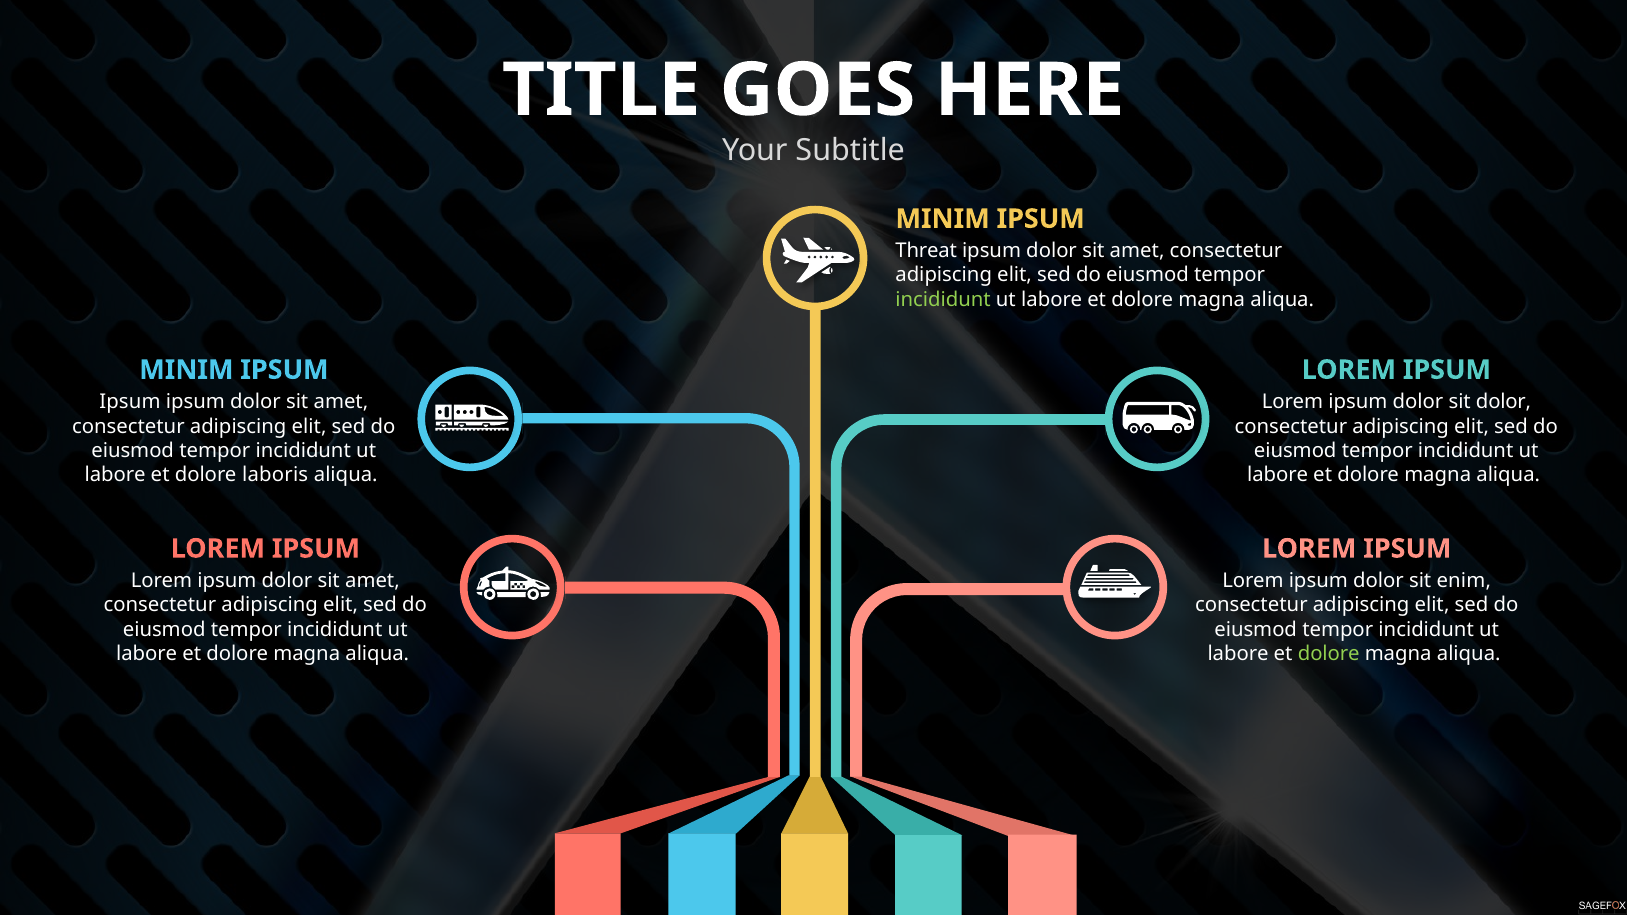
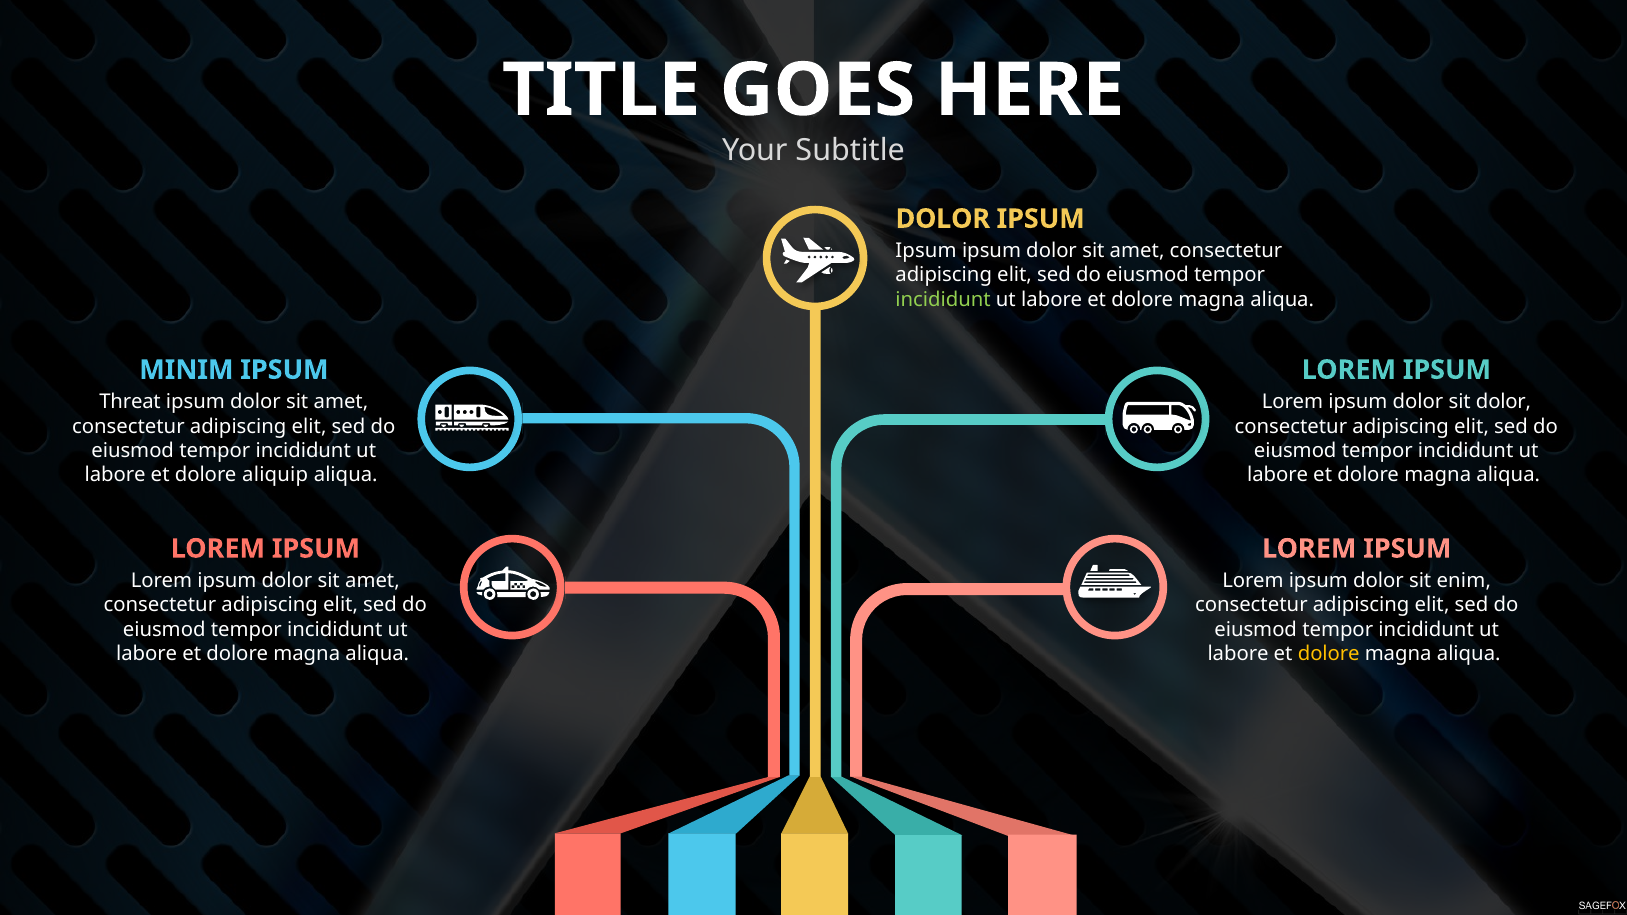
MINIM at (943, 219): MINIM -> DOLOR
Threat at (926, 251): Threat -> Ipsum
Ipsum at (130, 402): Ipsum -> Threat
laboris: laboris -> aliquip
dolore at (1329, 654) colour: light green -> yellow
